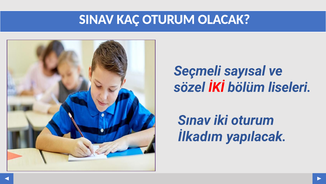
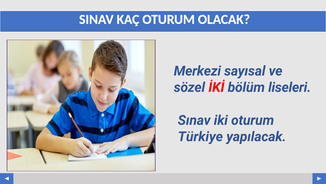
Seçmeli: Seçmeli -> Merkezi
İlkadım: İlkadım -> Türkiye
